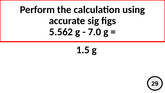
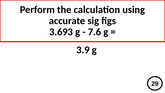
5.562: 5.562 -> 3.693
7.0: 7.0 -> 7.6
1.5: 1.5 -> 3.9
